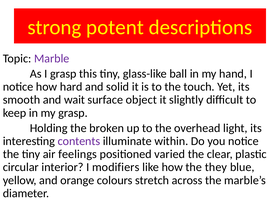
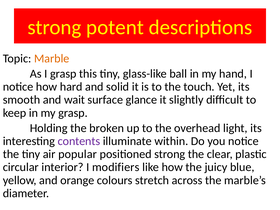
Marble colour: purple -> orange
object: object -> glance
feelings: feelings -> popular
positioned varied: varied -> strong
they: they -> juicy
